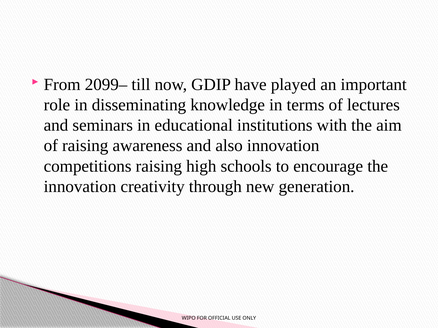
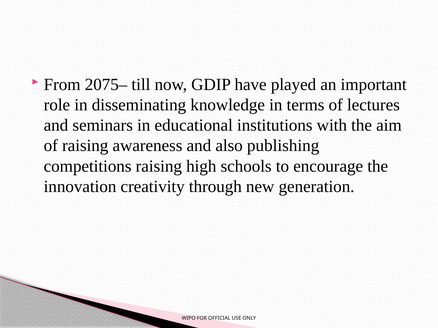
2099–: 2099– -> 2075–
also innovation: innovation -> publishing
